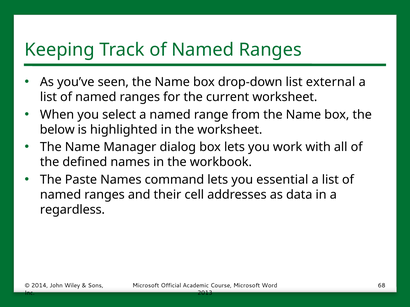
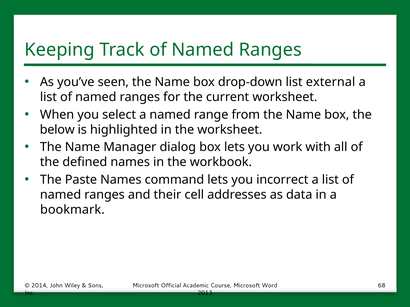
essential: essential -> incorrect
regardless: regardless -> bookmark
